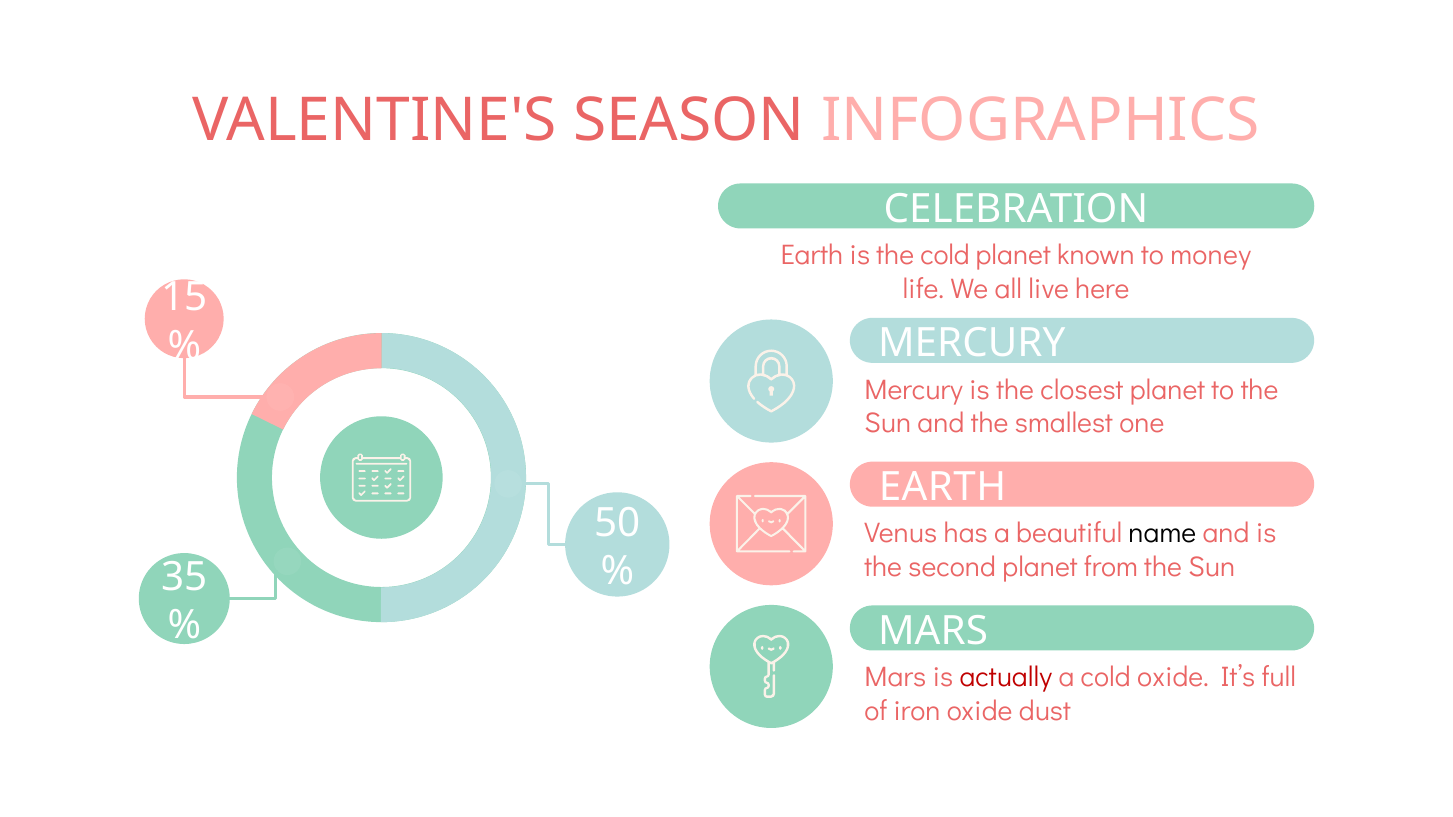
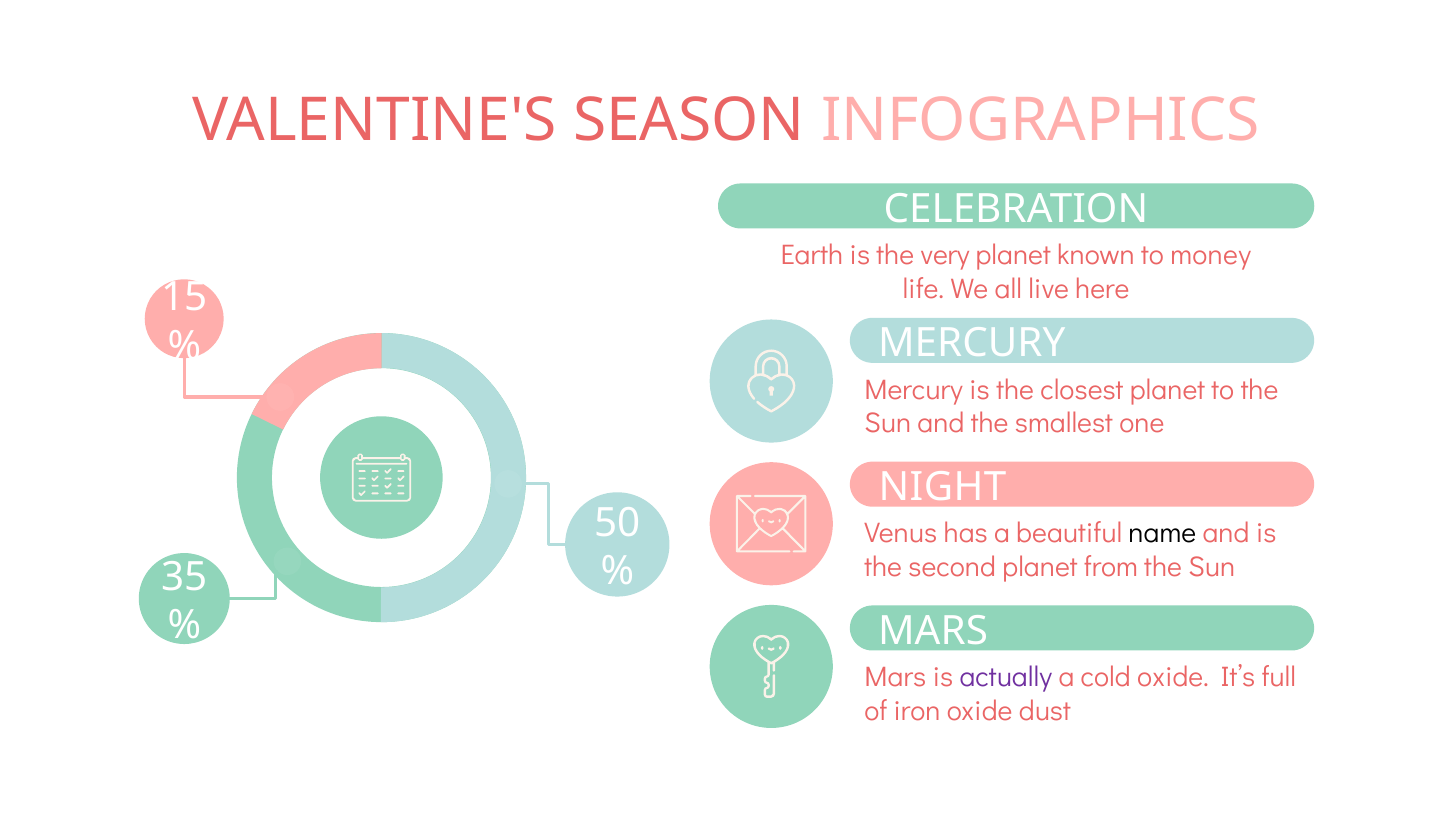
the cold: cold -> very
EARTH at (943, 487): EARTH -> NIGHT
actually colour: red -> purple
